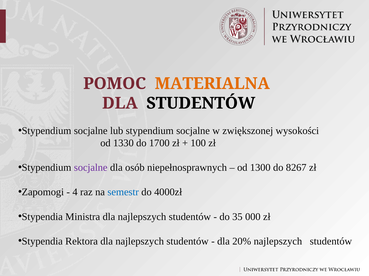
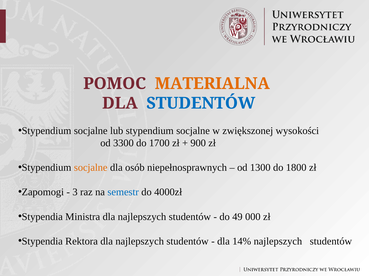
STUDENTÓW at (201, 103) colour: black -> blue
1330: 1330 -> 3300
100: 100 -> 900
socjalne at (91, 168) colour: purple -> orange
8267: 8267 -> 1800
4: 4 -> 3
35: 35 -> 49
20%: 20% -> 14%
